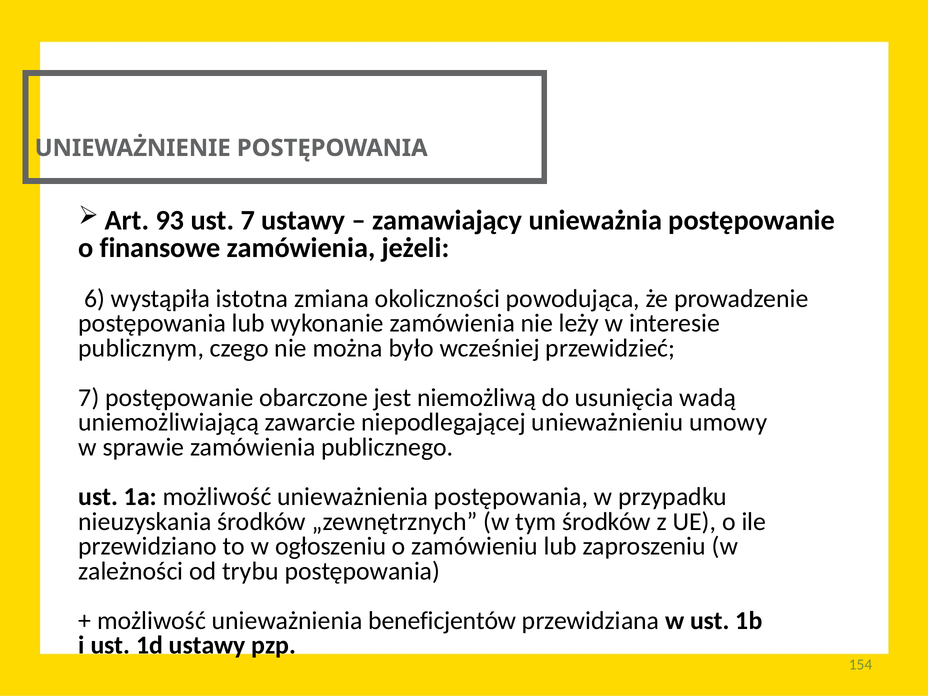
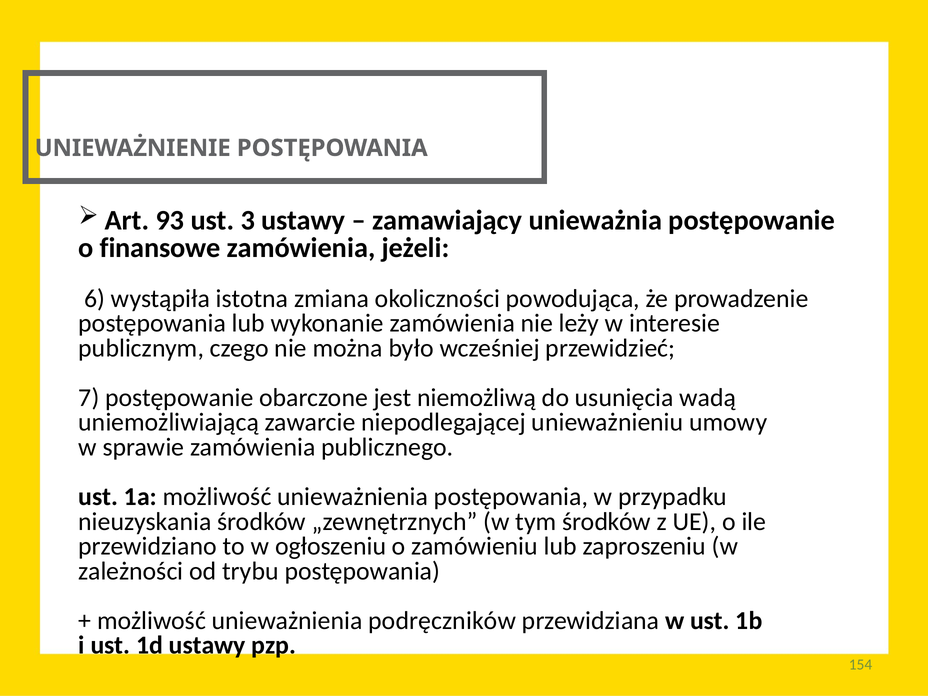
ust 7: 7 -> 3
beneficjentów: beneficjentów -> podręczników
